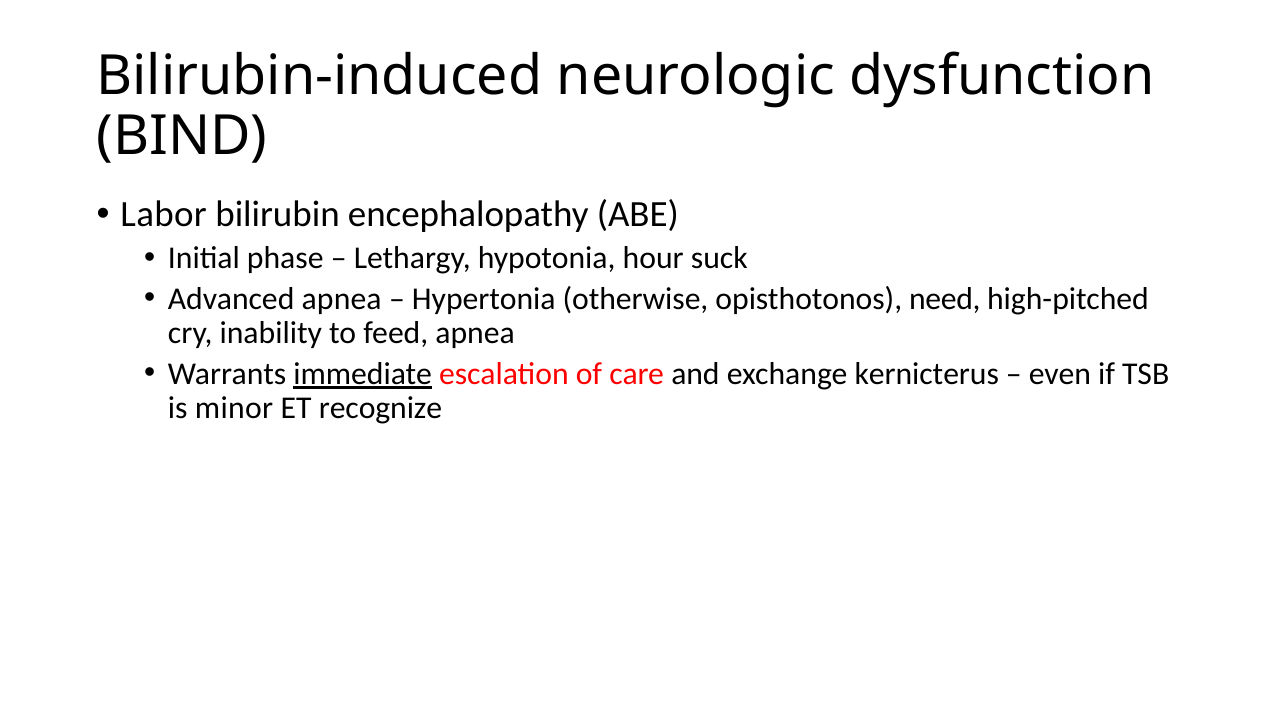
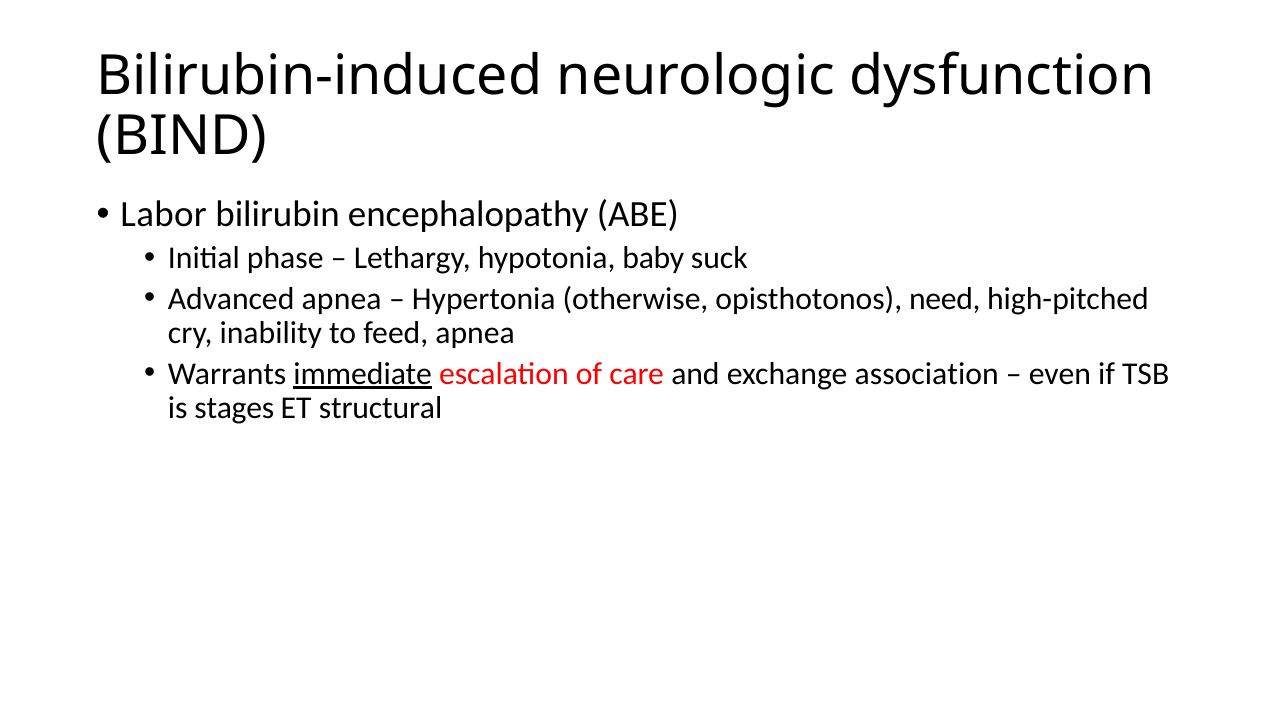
hour: hour -> baby
kernicterus: kernicterus -> association
minor: minor -> stages
recognize: recognize -> structural
